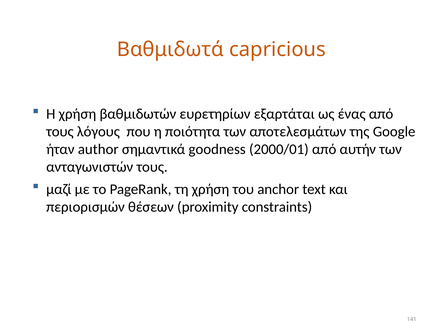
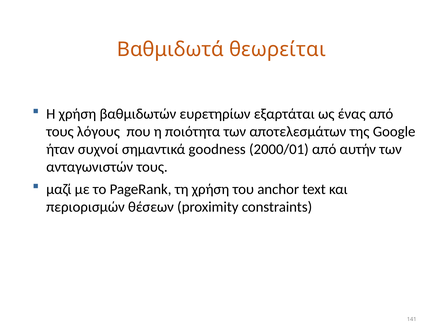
capricious: capricious -> θεωρείται
author: author -> συχνοί
